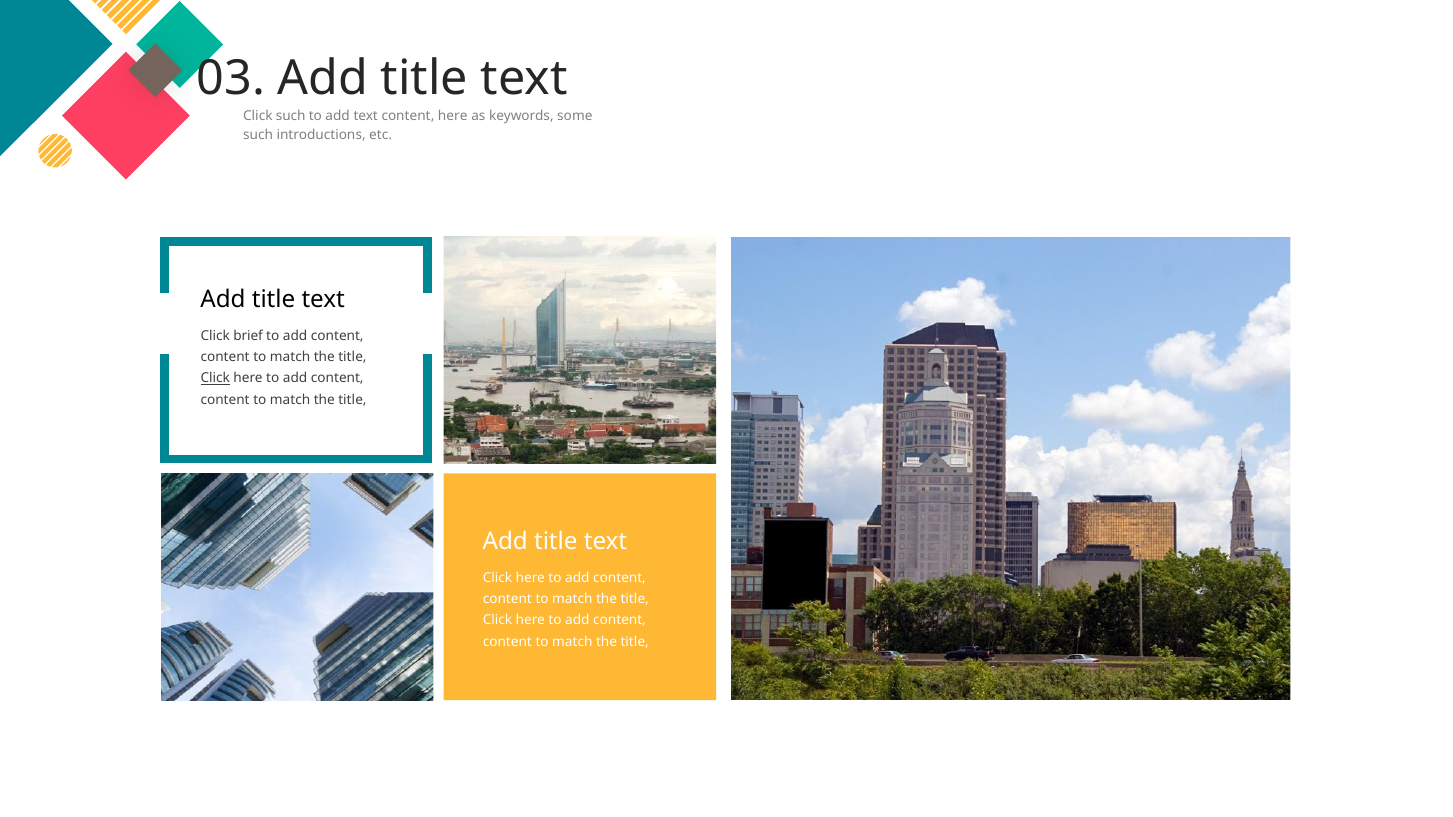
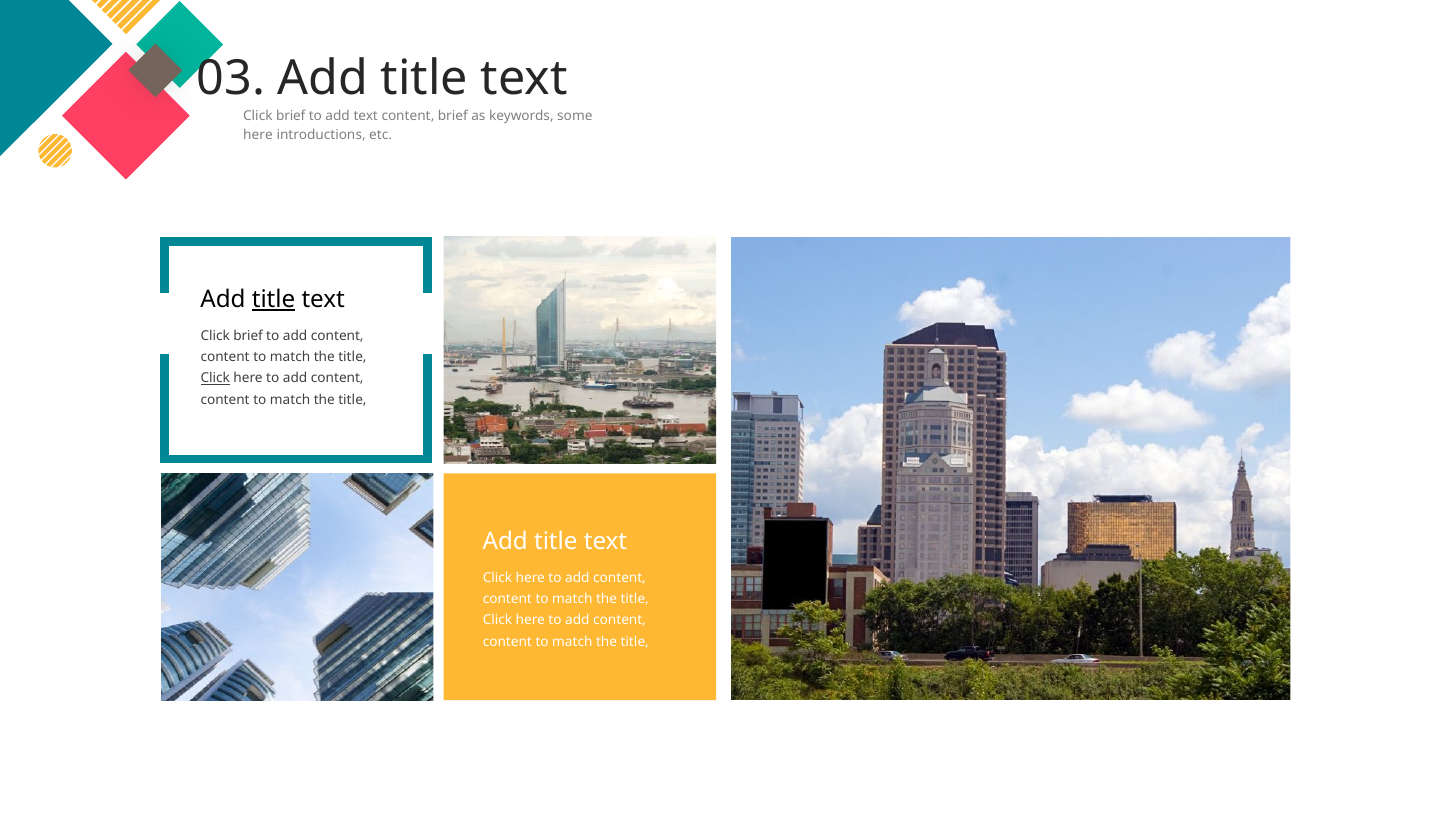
such at (291, 116): such -> brief
content here: here -> brief
such at (258, 135): such -> here
title at (274, 300) underline: none -> present
